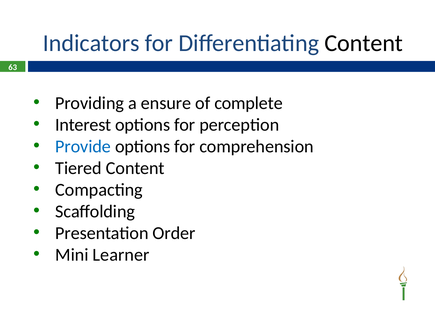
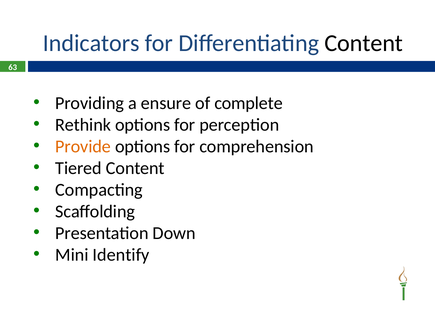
Interest: Interest -> Rethink
Provide colour: blue -> orange
Order: Order -> Down
Learner: Learner -> Identify
